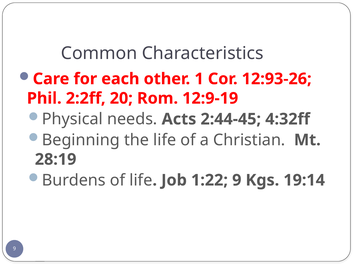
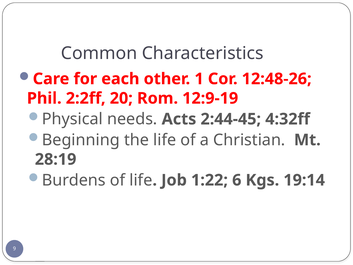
12:93-26: 12:93-26 -> 12:48-26
1:22 9: 9 -> 6
